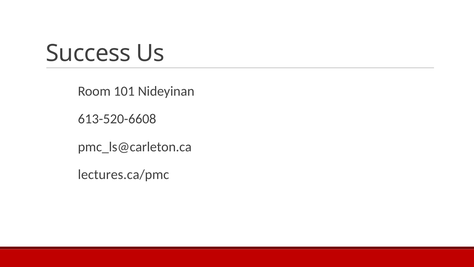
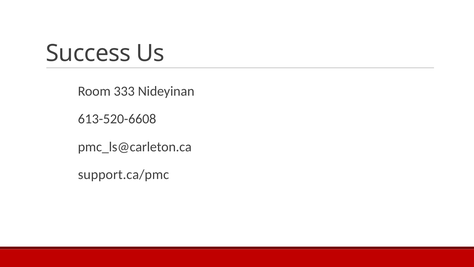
101: 101 -> 333
lectures.ca/pmc: lectures.ca/pmc -> support.ca/pmc
